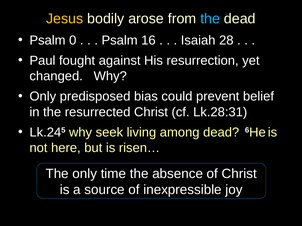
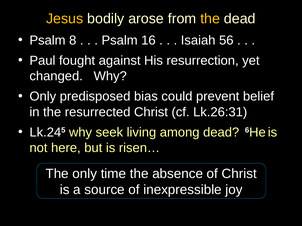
the at (210, 19) colour: light blue -> yellow
0: 0 -> 8
28: 28 -> 56
Lk.28:31: Lk.28:31 -> Lk.26:31
